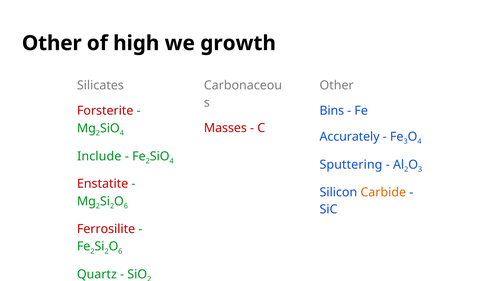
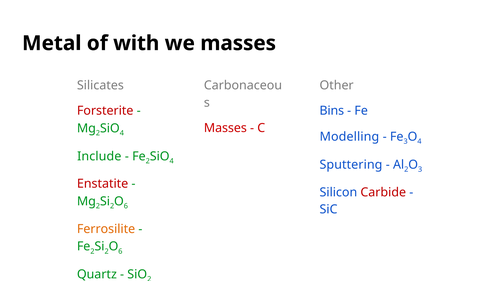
Other at (52, 43): Other -> Metal
high: high -> with
we growth: growth -> masses
Accurately: Accurately -> Modelling
Carbide colour: orange -> red
Ferrosilite colour: red -> orange
